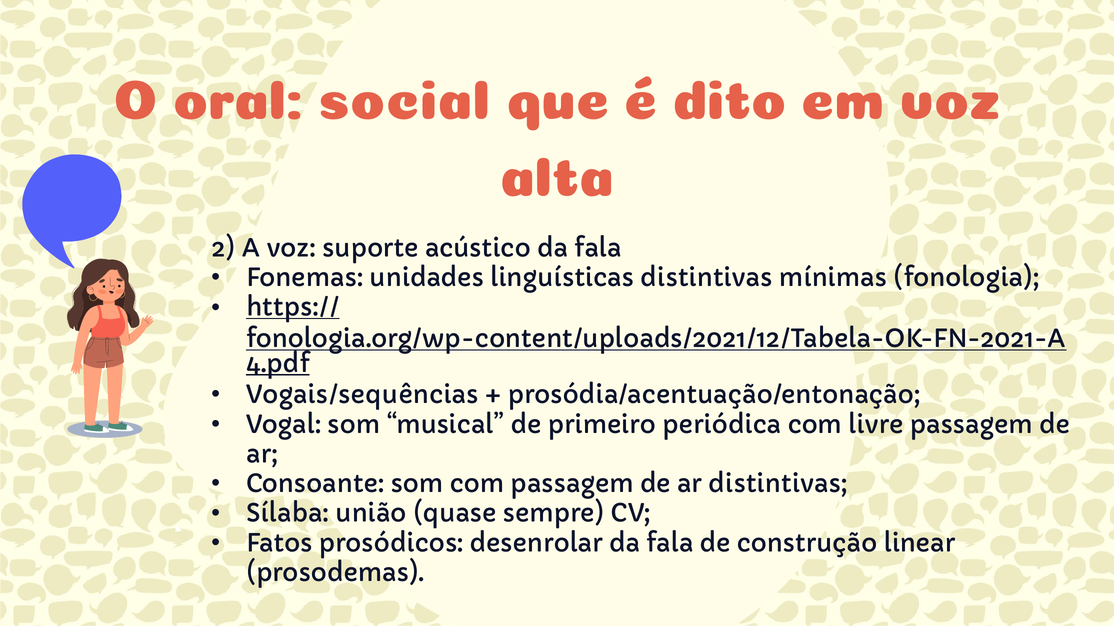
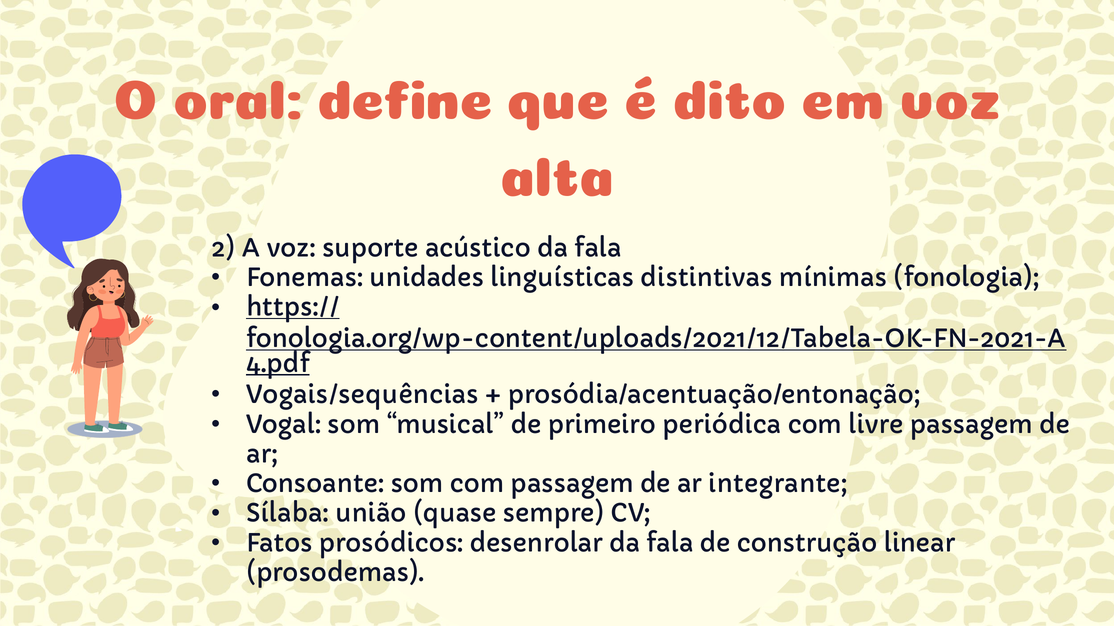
social: social -> define
ar distintivas: distintivas -> integrante
